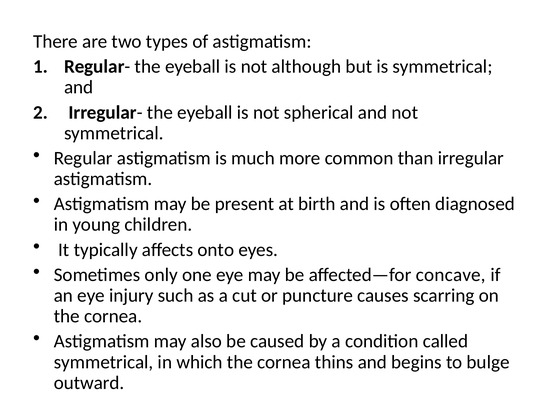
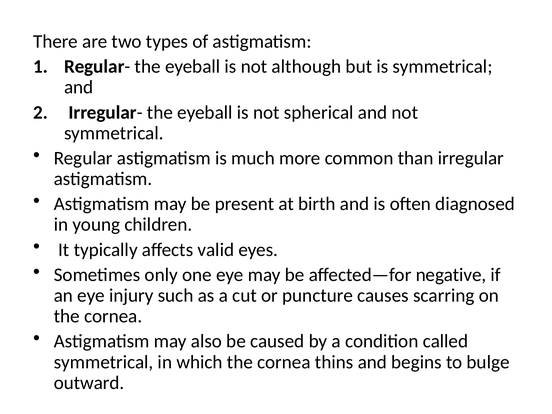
onto: onto -> valid
concave: concave -> negative
